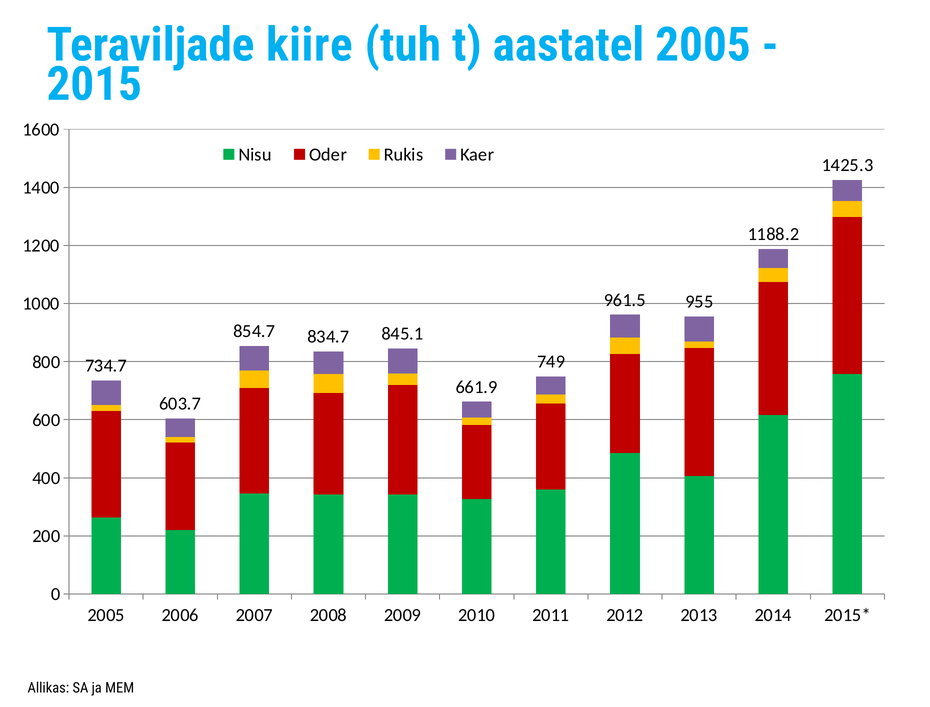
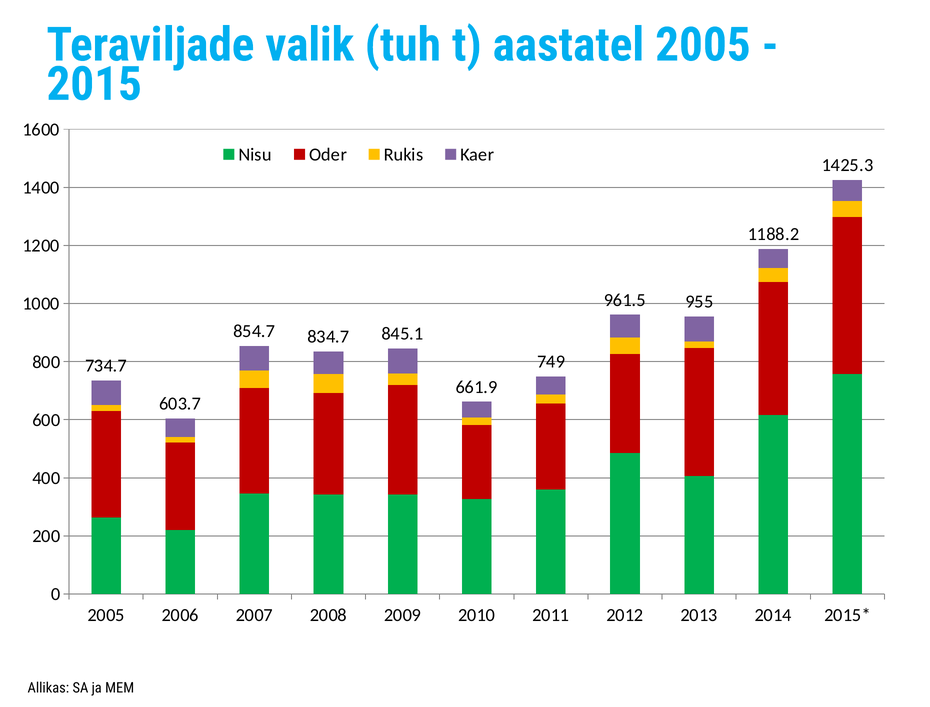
kiire: kiire -> valik
